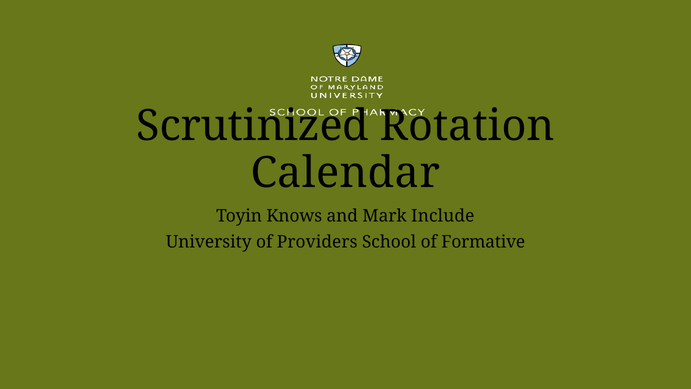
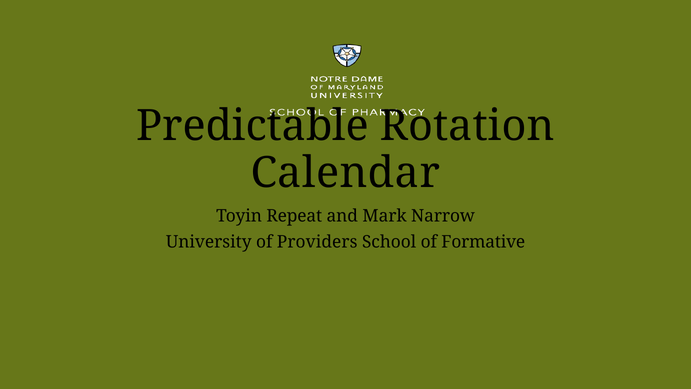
Scrutinized: Scrutinized -> Predictable
Knows: Knows -> Repeat
Include: Include -> Narrow
